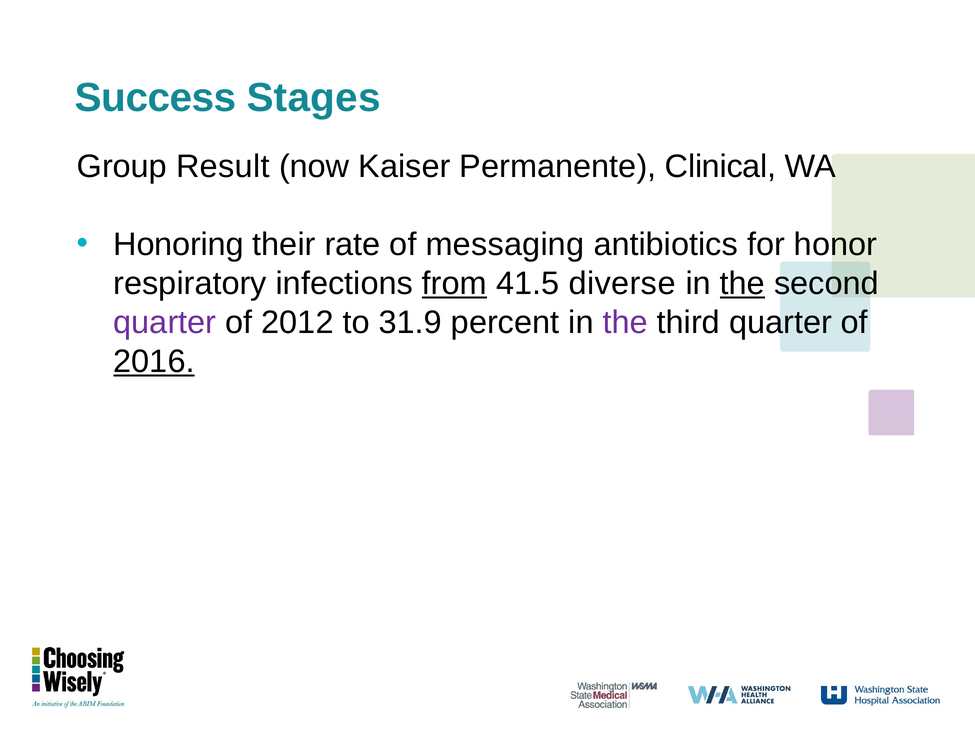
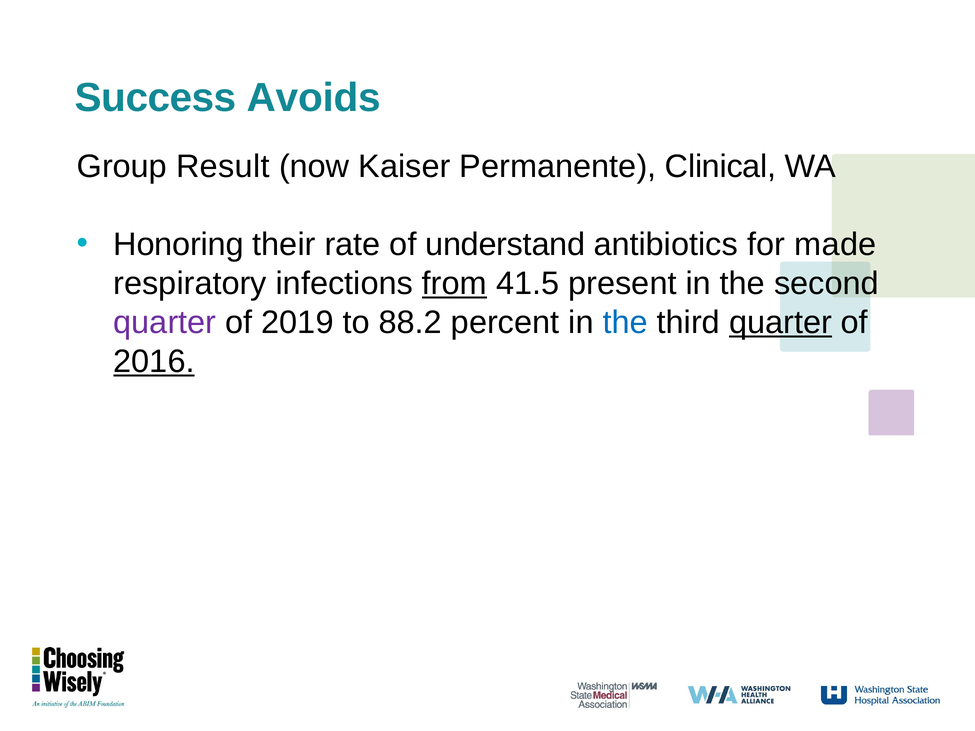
Stages: Stages -> Avoids
messaging: messaging -> understand
honor: honor -> made
diverse: diverse -> present
the at (743, 284) underline: present -> none
2012: 2012 -> 2019
31.9: 31.9 -> 88.2
the at (625, 323) colour: purple -> blue
quarter at (780, 323) underline: none -> present
